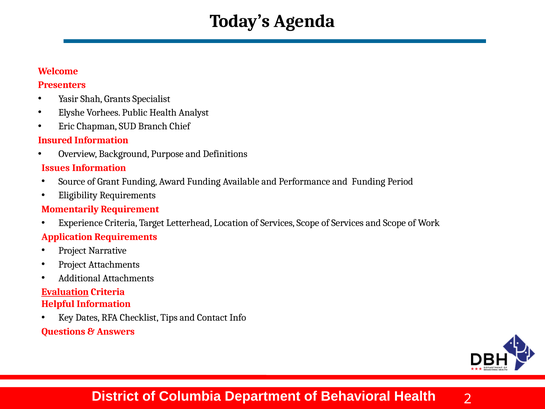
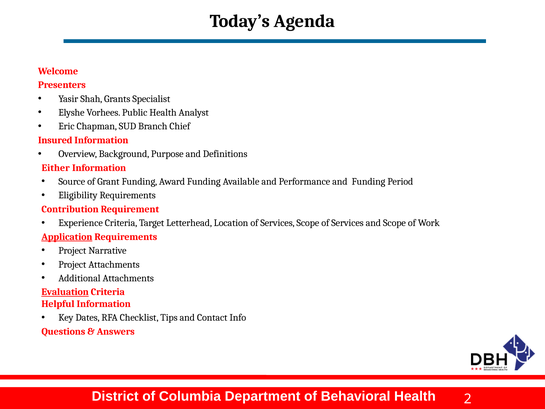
Issues: Issues -> Either
Momentarily: Momentarily -> Contribution
Application underline: none -> present
